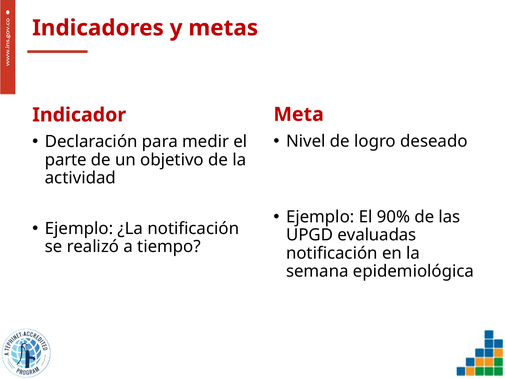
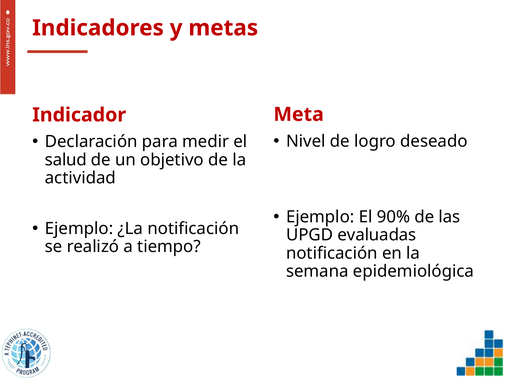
parte: parte -> salud
